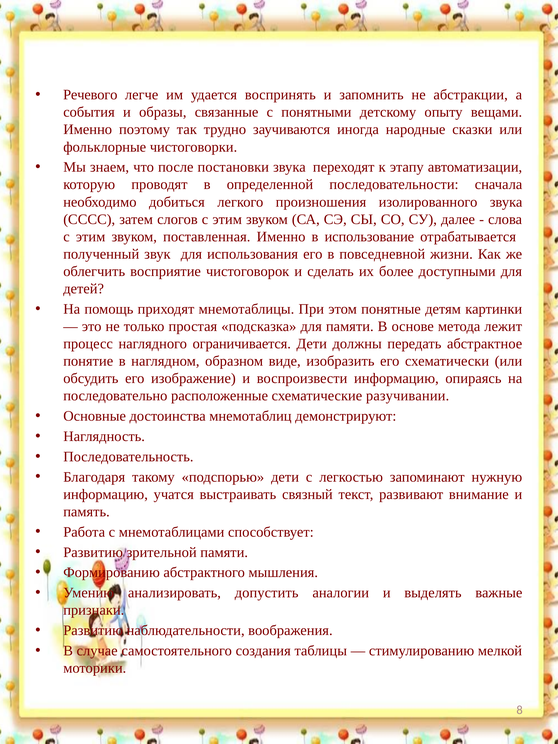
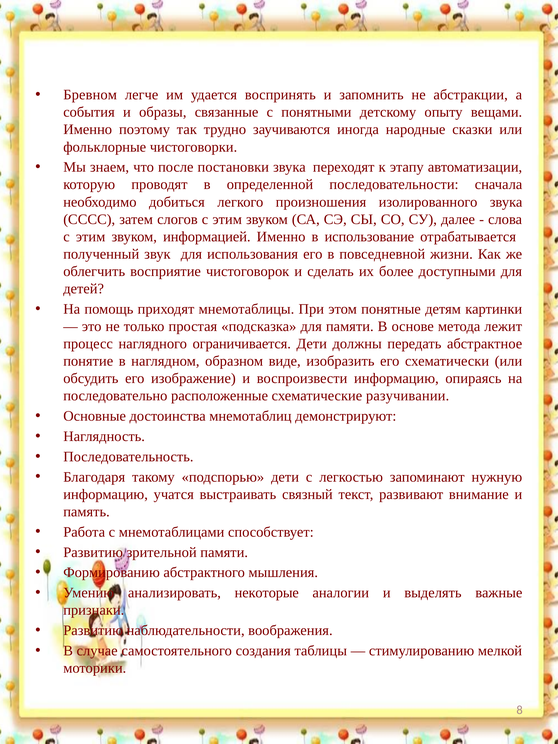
Речевого: Речевого -> Бревном
поставленная: поставленная -> информацией
допустить: допустить -> некоторые
